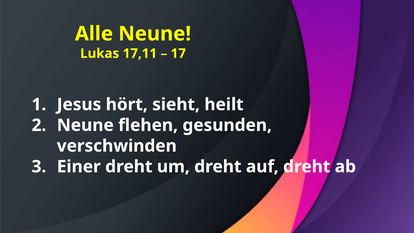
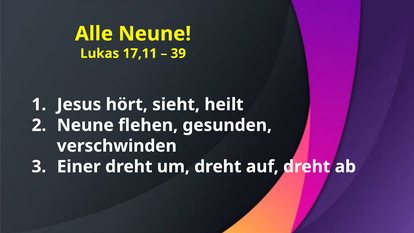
17: 17 -> 39
